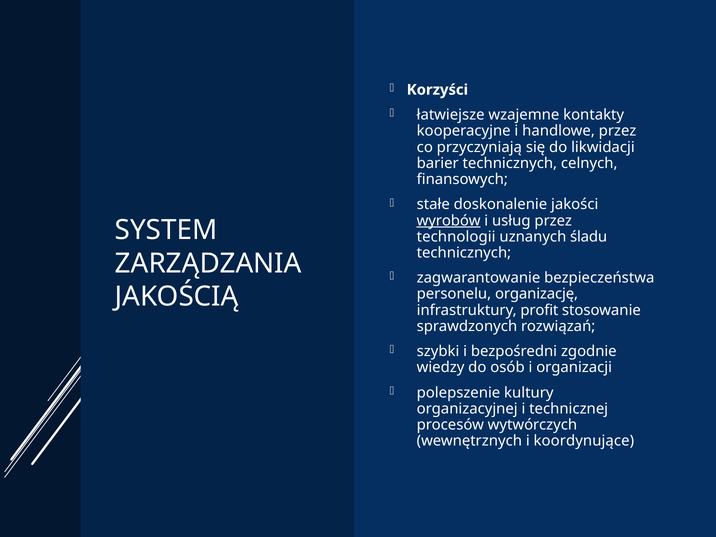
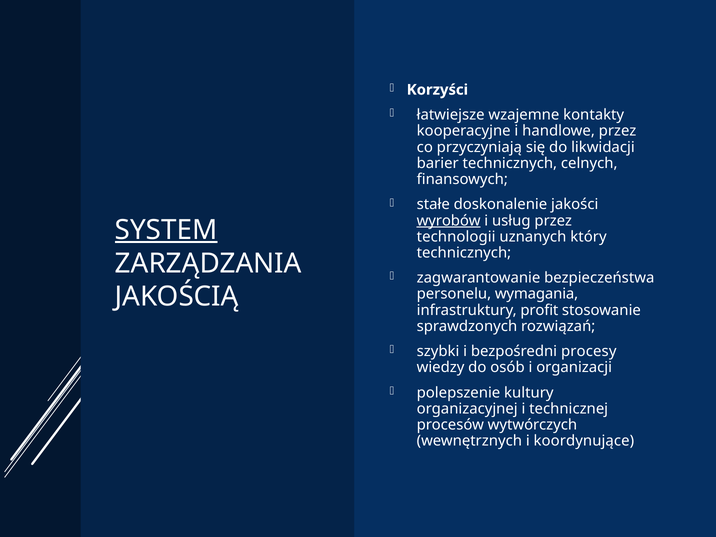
SYSTEM underline: none -> present
śladu: śladu -> który
organizację: organizację -> wymagania
zgodnie: zgodnie -> procesy
